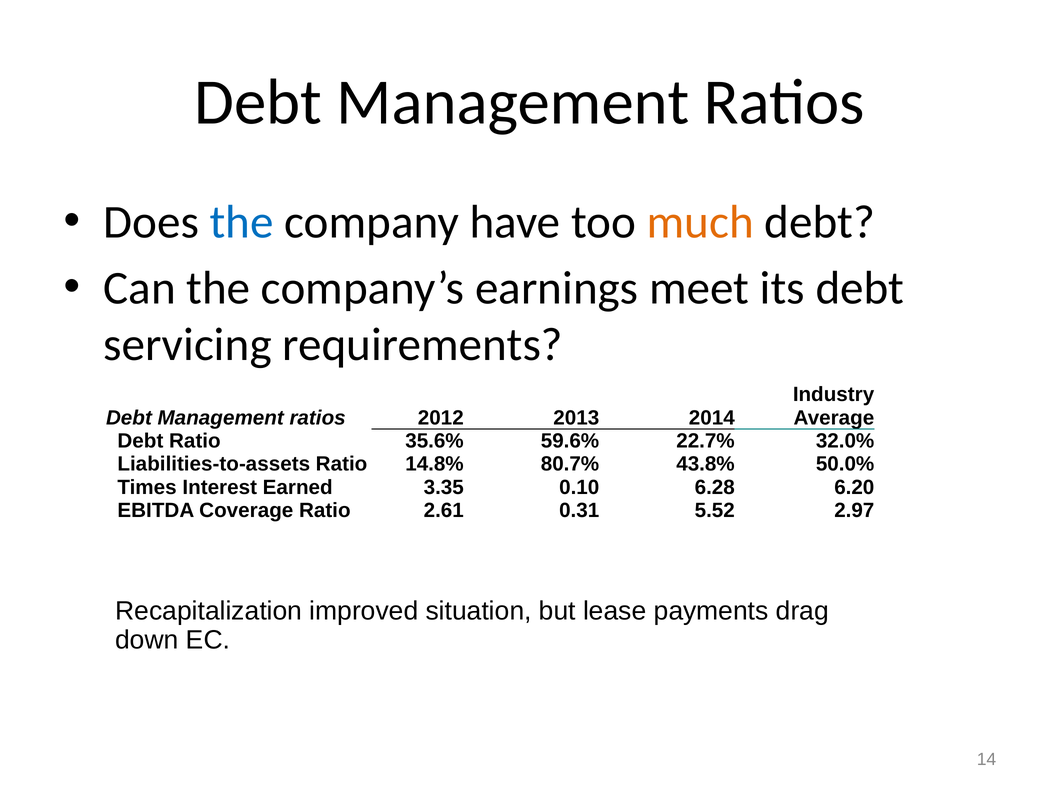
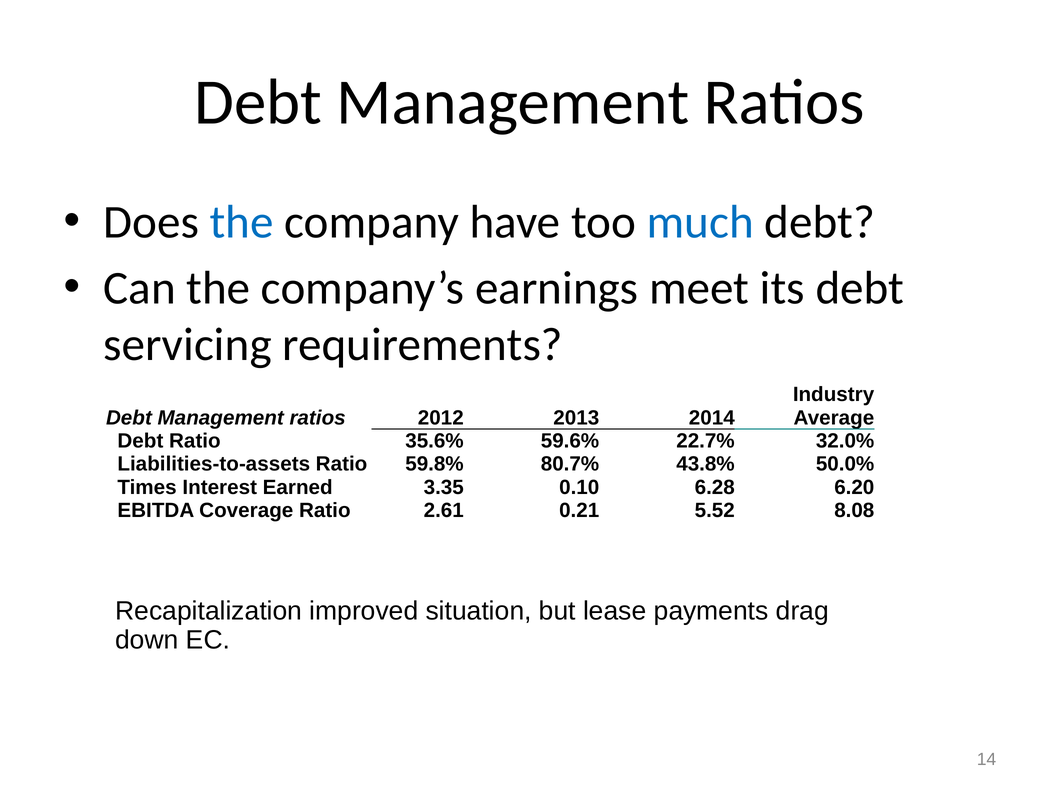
much colour: orange -> blue
14.8%: 14.8% -> 59.8%
0.31: 0.31 -> 0.21
2.97: 2.97 -> 8.08
